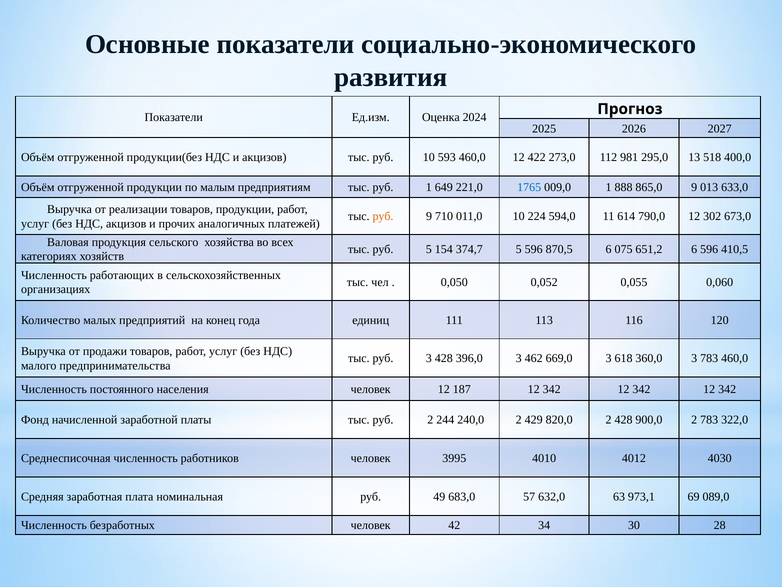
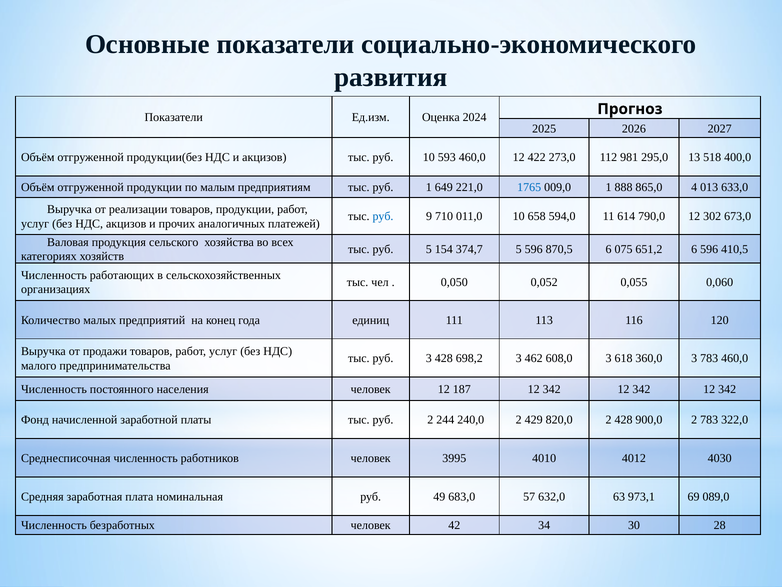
865,0 9: 9 -> 4
руб at (383, 216) colour: orange -> blue
224: 224 -> 658
396,0: 396,0 -> 698,2
669,0: 669,0 -> 608,0
